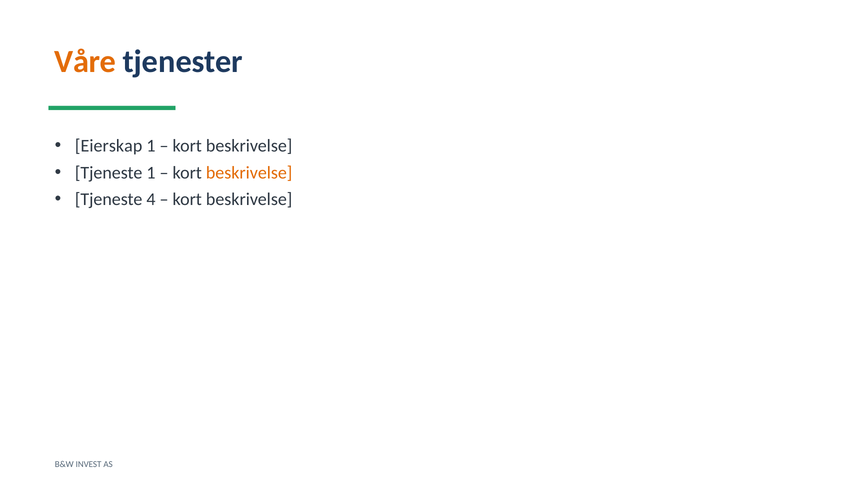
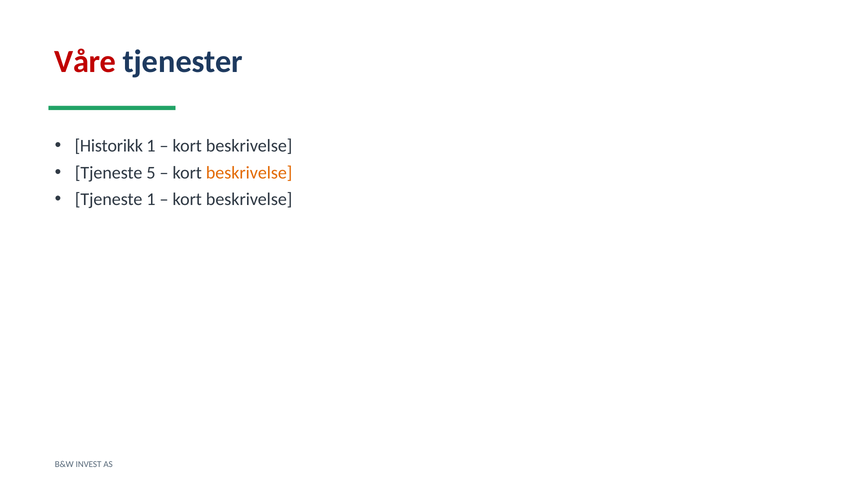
Våre colour: orange -> red
Eierskap: Eierskap -> Historikk
Tjeneste 1: 1 -> 5
Tjeneste 4: 4 -> 1
